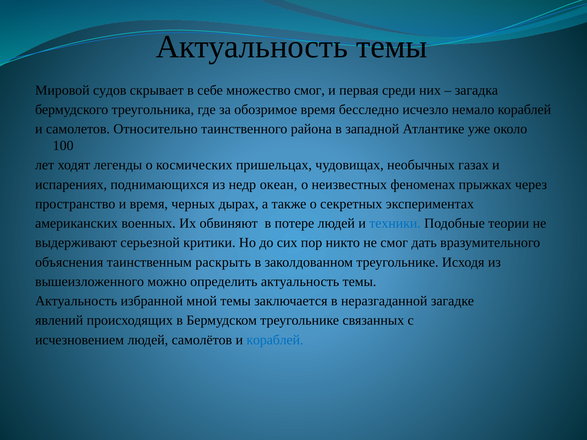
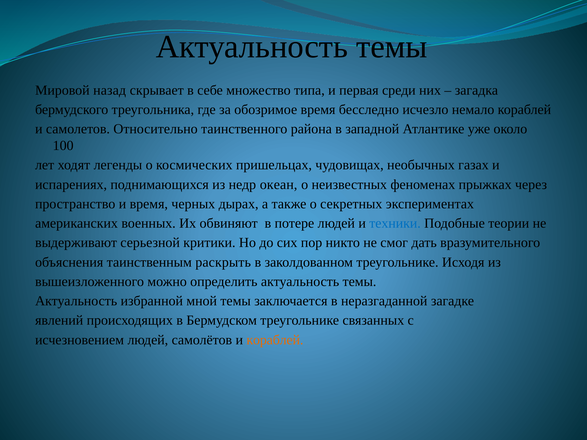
судов: судов -> назад
множество смог: смог -> типа
кораблей at (275, 340) colour: blue -> orange
